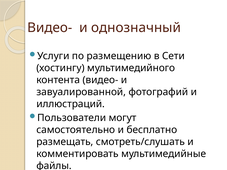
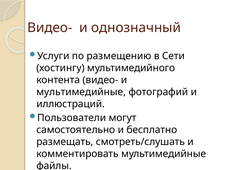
завуалированной at (81, 92): завуалированной -> мультимедийные
